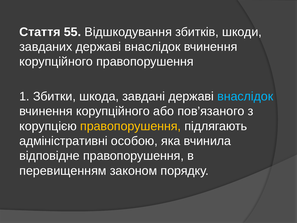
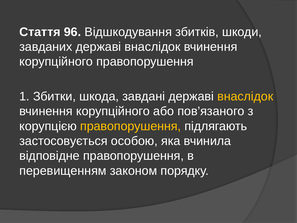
55: 55 -> 96
внаслідок at (245, 96) colour: light blue -> yellow
адміністративні: адміністративні -> застосовується
